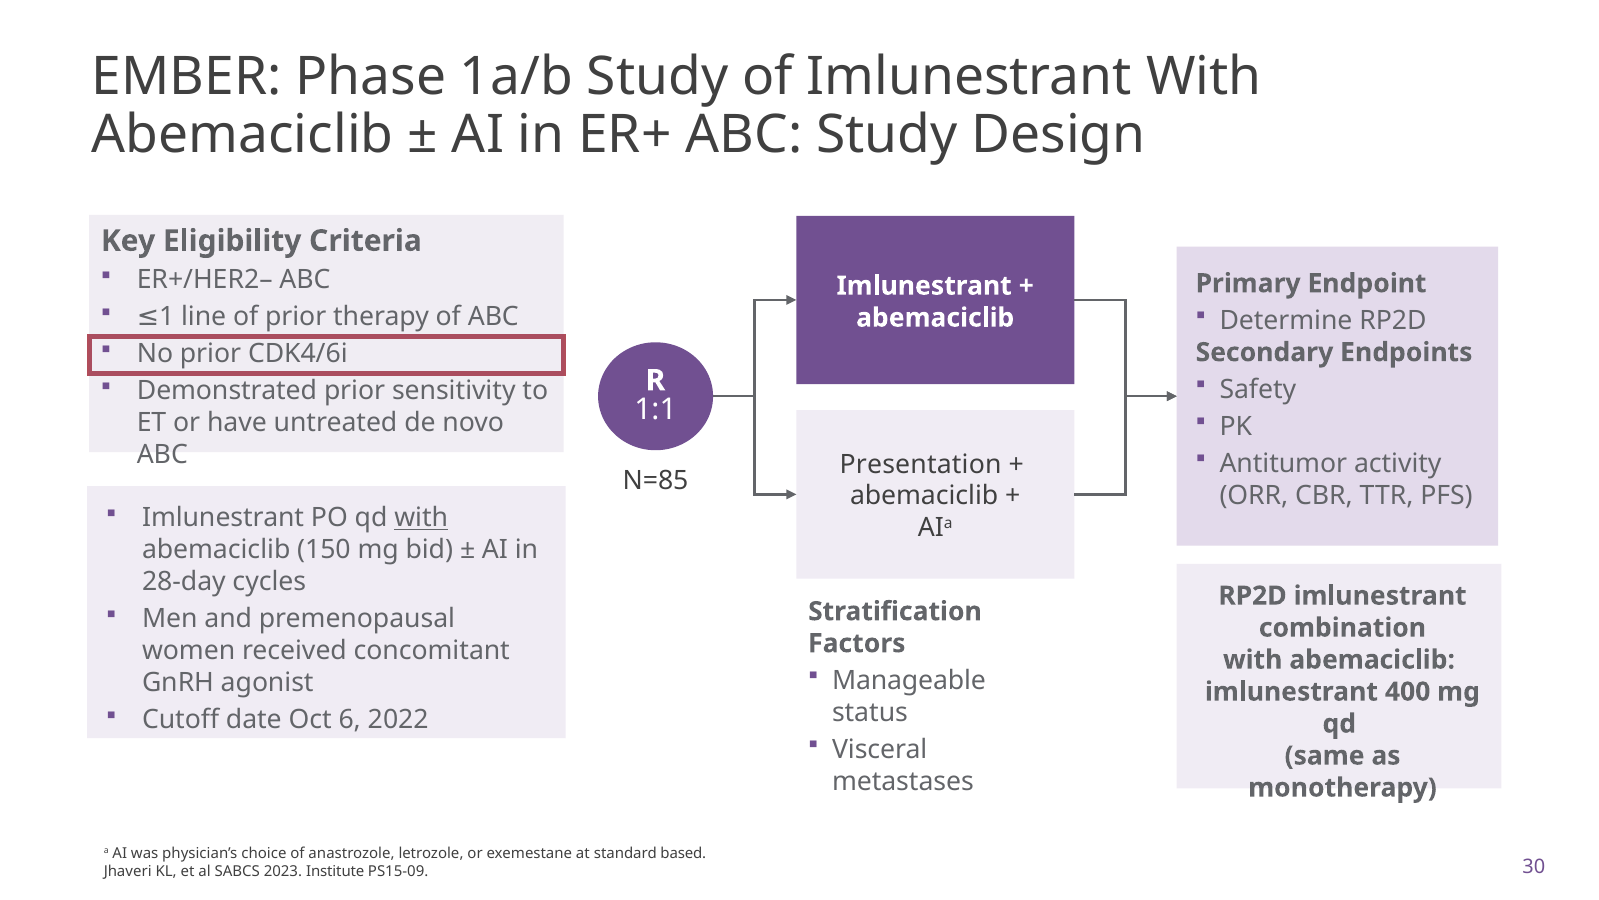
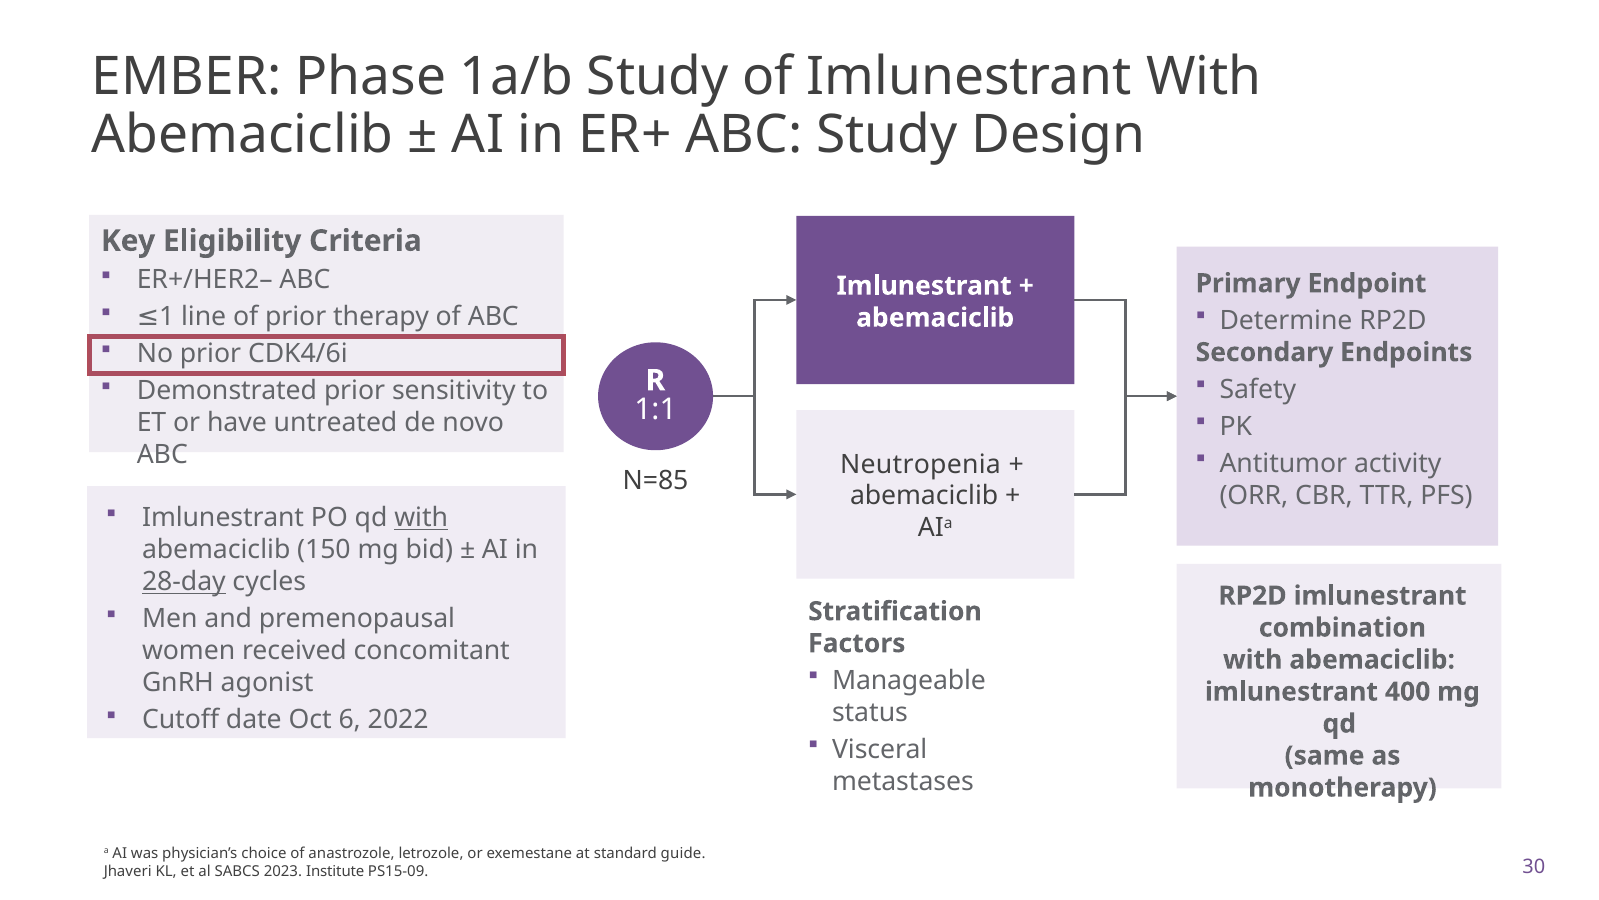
Presentation: Presentation -> Neutropenia
28-day underline: none -> present
based: based -> guide
